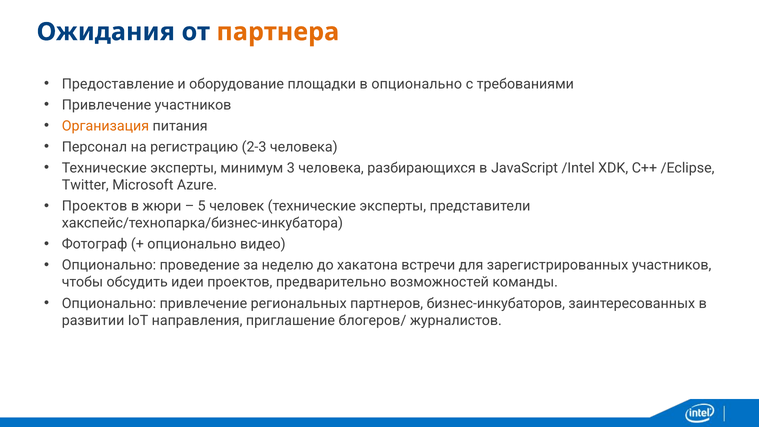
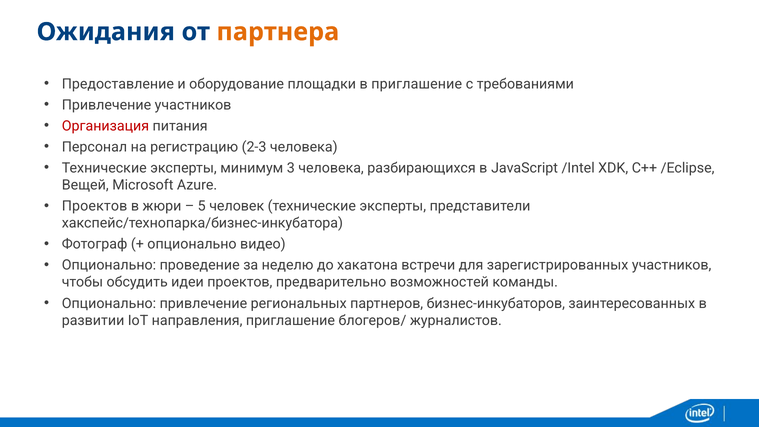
в опционально: опционально -> приглашение
Организация colour: orange -> red
Twitter: Twitter -> Вещей
